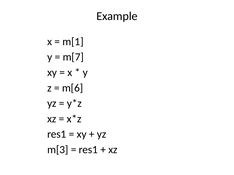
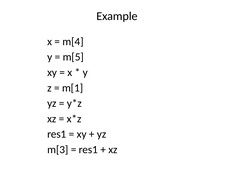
m[1: m[1 -> m[4
m[7: m[7 -> m[5
m[6: m[6 -> m[1
